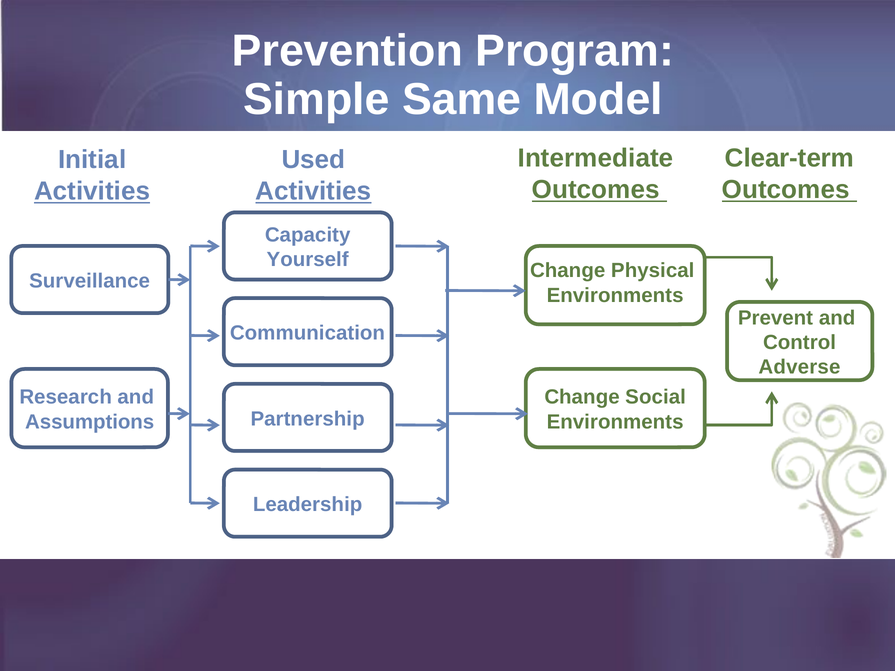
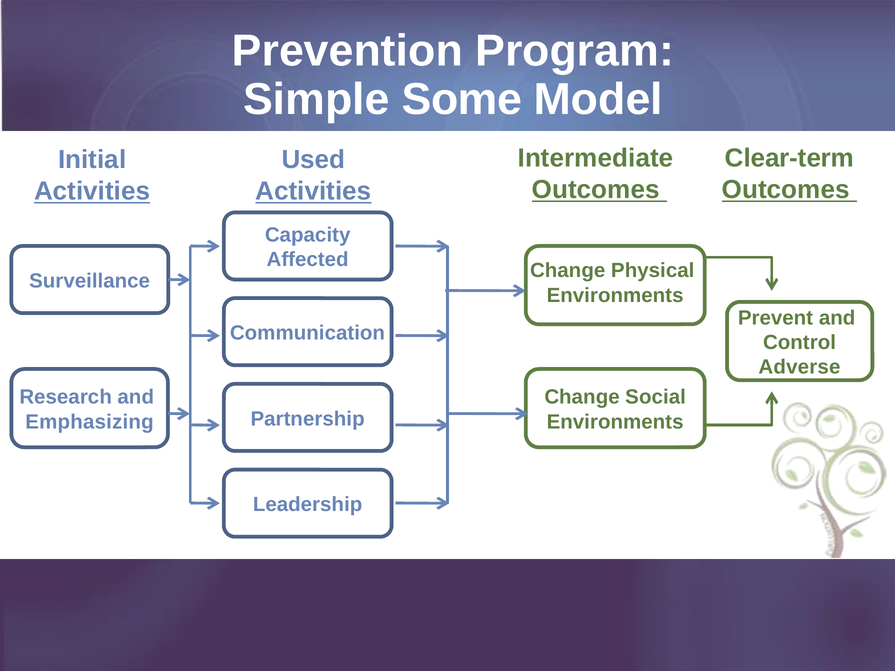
Same: Same -> Some
Yourself: Yourself -> Affected
Assumptions: Assumptions -> Emphasizing
